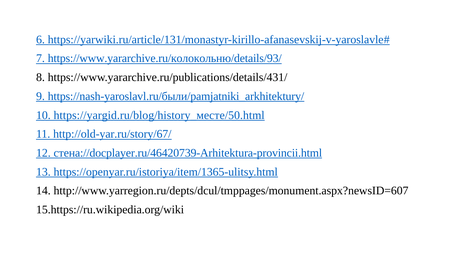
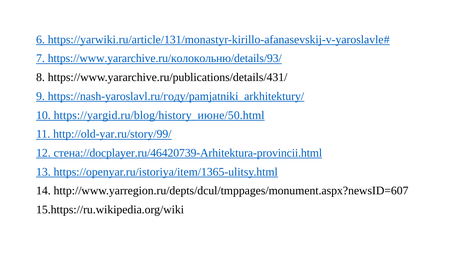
https://nash-yaroslavl.ru/были/pamjatniki_arkhitektury/: https://nash-yaroslavl.ru/были/pamjatniki_arkhitektury/ -> https://nash-yaroslavl.ru/году/pamjatniki_arkhitektury/
https://yargid.ru/blog/history_месте/50.html: https://yargid.ru/blog/history_месте/50.html -> https://yargid.ru/blog/history_июне/50.html
http://old-yar.ru/story/67/: http://old-yar.ru/story/67/ -> http://old-yar.ru/story/99/
